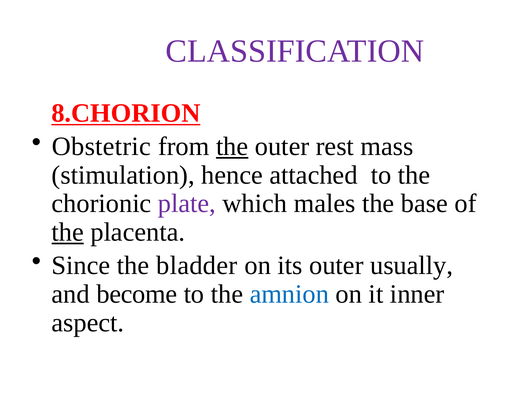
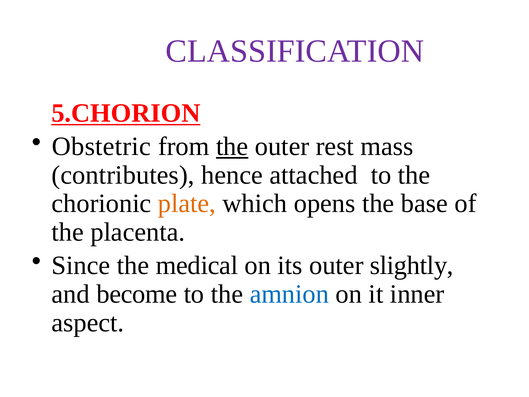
8.CHORION: 8.CHORION -> 5.CHORION
stimulation: stimulation -> contributes
plate colour: purple -> orange
males: males -> opens
the at (68, 232) underline: present -> none
bladder: bladder -> medical
usually: usually -> slightly
